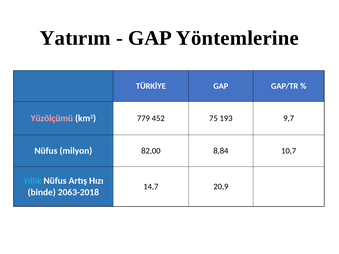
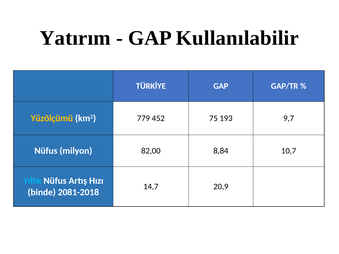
Yöntemlerine: Yöntemlerine -> Kullanılabilir
Yüzölçümü colour: pink -> yellow
2063-2018: 2063-2018 -> 2081-2018
